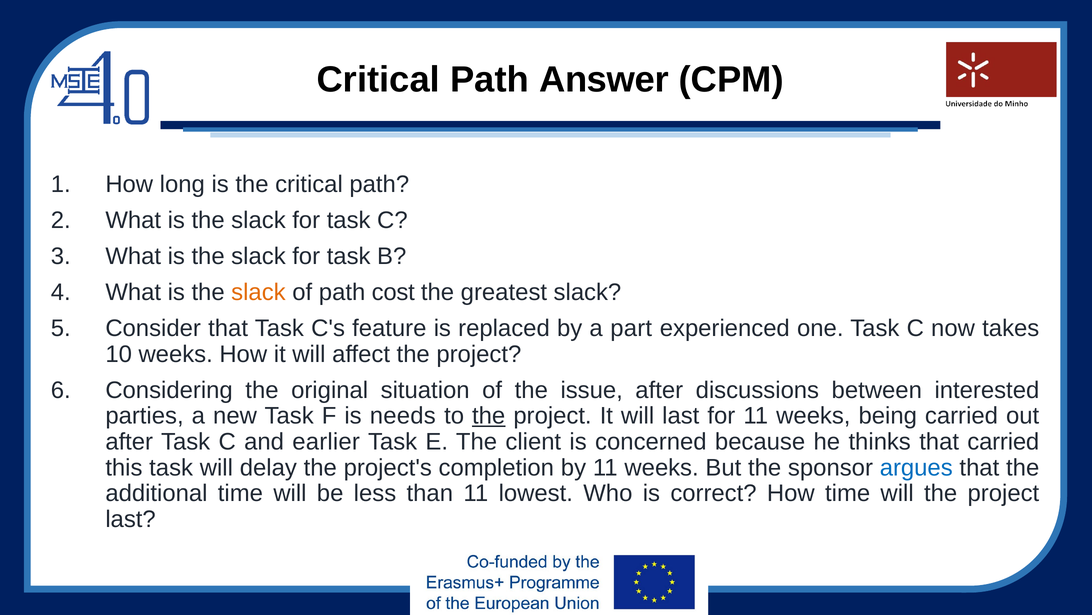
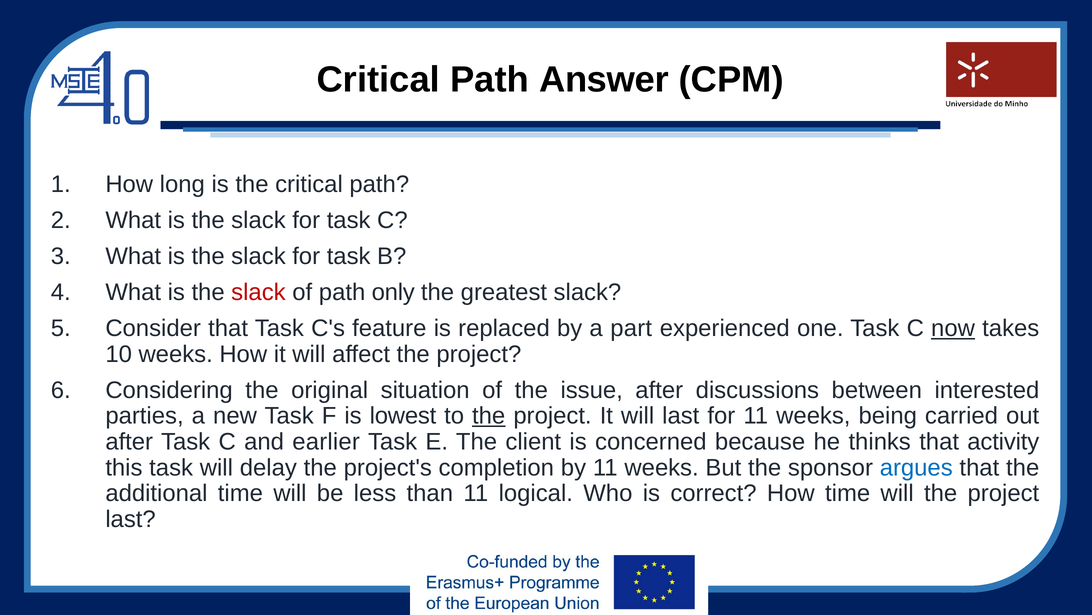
slack at (258, 292) colour: orange -> red
cost: cost -> only
now underline: none -> present
needs: needs -> lowest
that carried: carried -> activity
lowest: lowest -> logical
